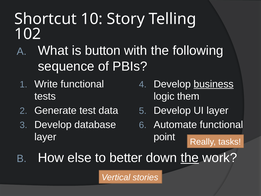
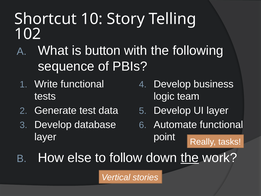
business underline: present -> none
them: them -> team
better: better -> follow
